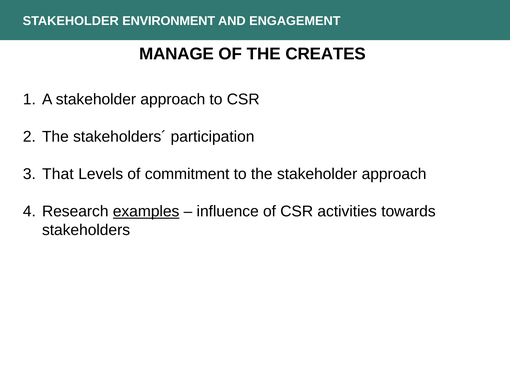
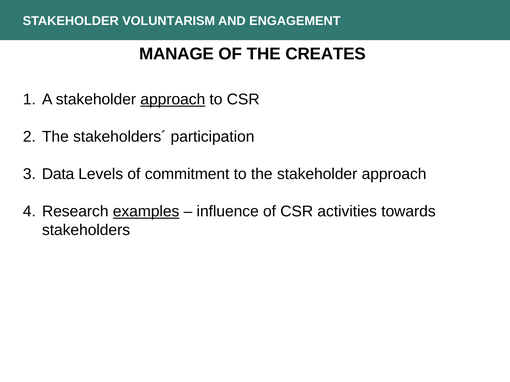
ENVIRONMENT: ENVIRONMENT -> VOLUNTARISM
approach at (173, 99) underline: none -> present
That: That -> Data
